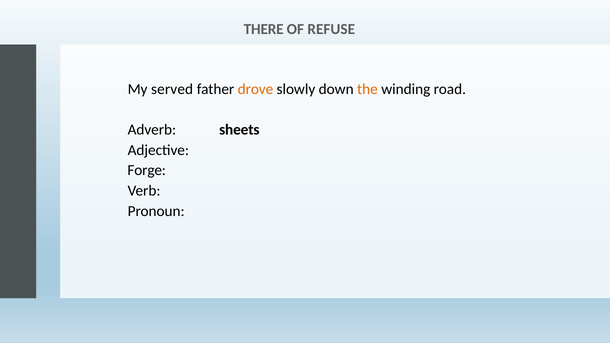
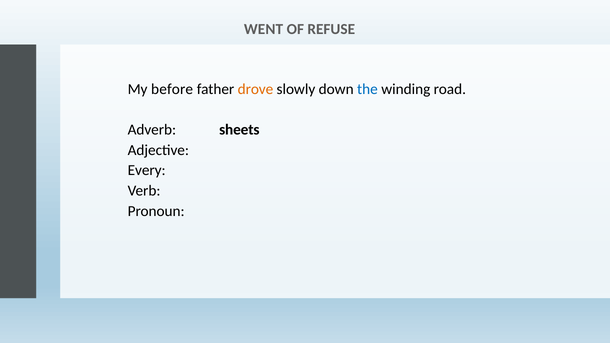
THERE: THERE -> WENT
served: served -> before
the colour: orange -> blue
Forge: Forge -> Every
